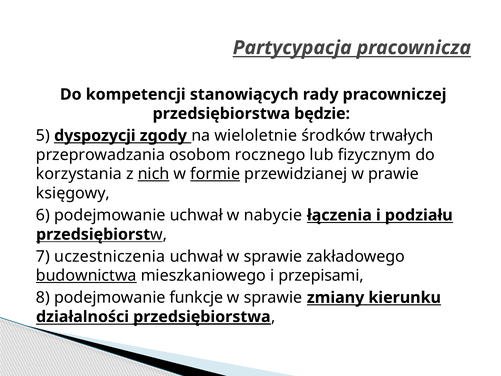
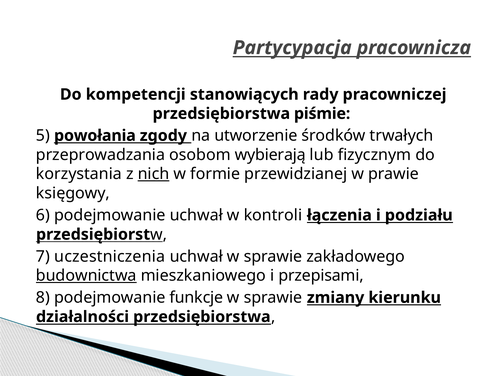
będzie: będzie -> piśmie
dyspozycji: dyspozycji -> powołania
wieloletnie: wieloletnie -> utworzenie
rocznego: rocznego -> wybierają
formie underline: present -> none
nabycie: nabycie -> kontroli
przedsiębiorstwa at (202, 317) underline: present -> none
